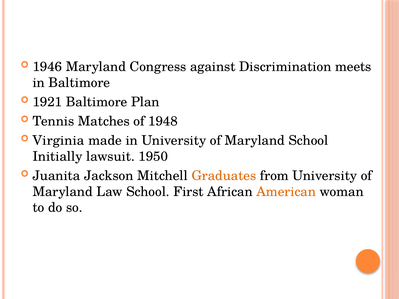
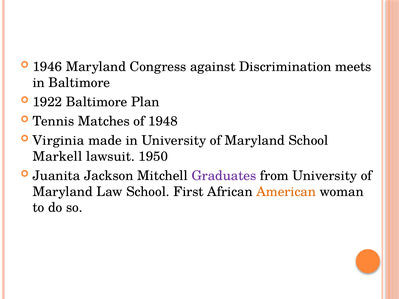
1921: 1921 -> 1922
Initially: Initially -> Markell
Graduates colour: orange -> purple
